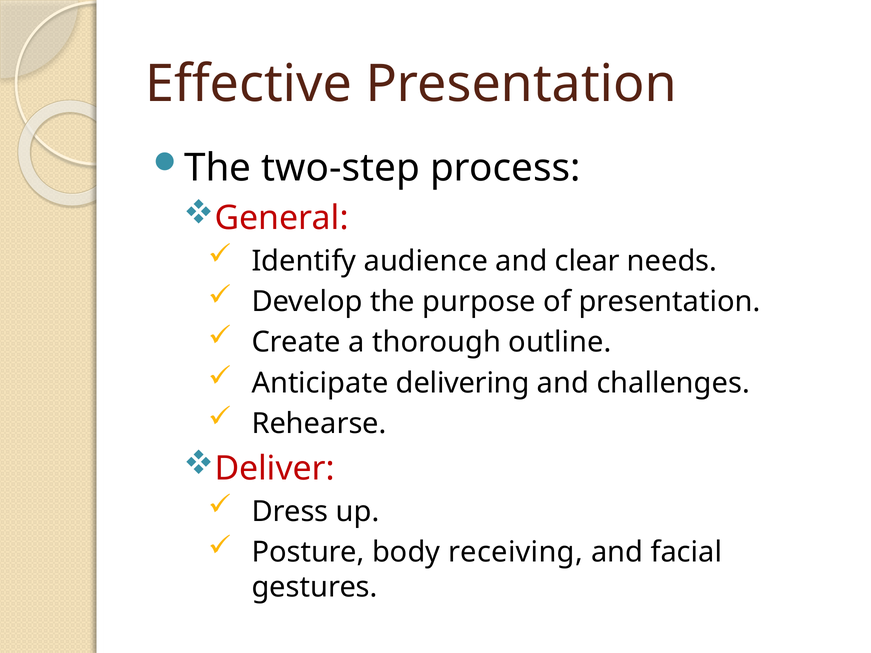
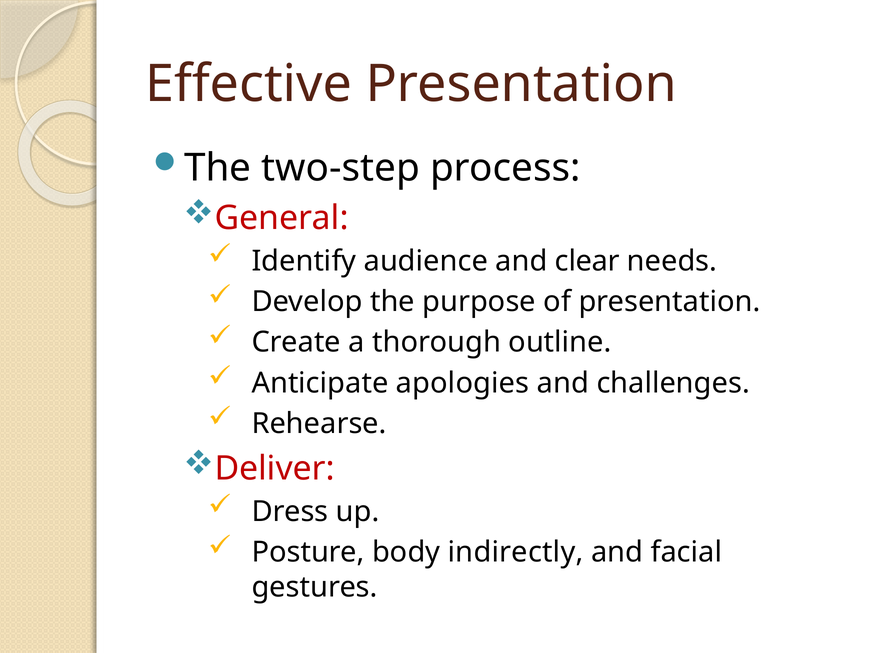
delivering: delivering -> apologies
receiving: receiving -> indirectly
